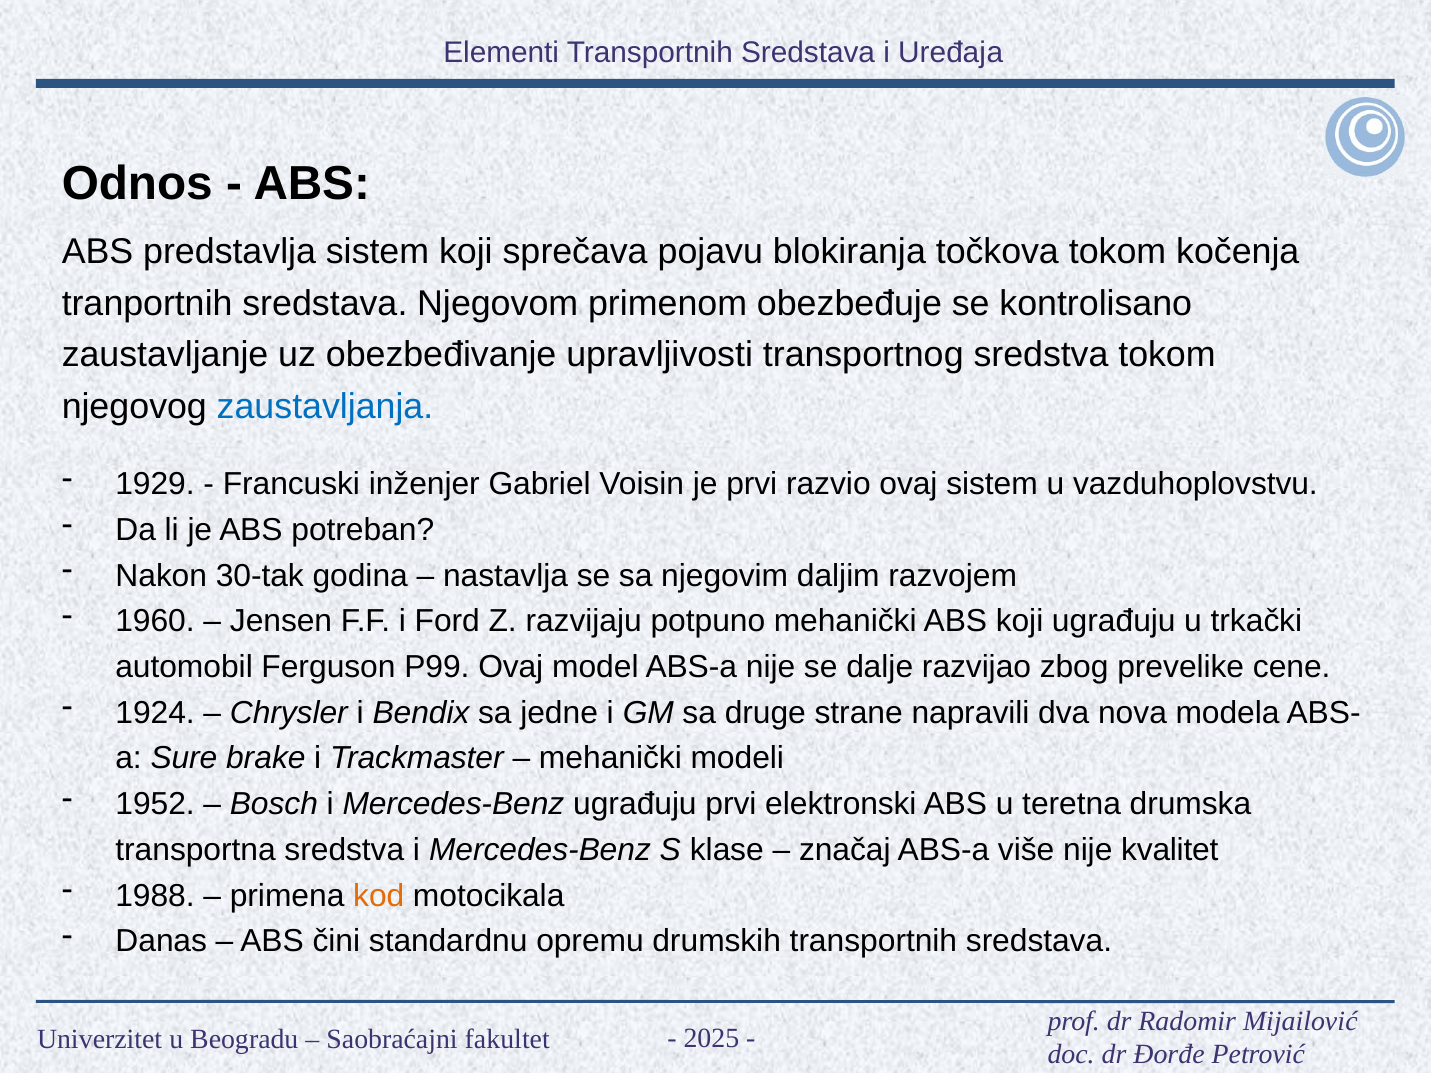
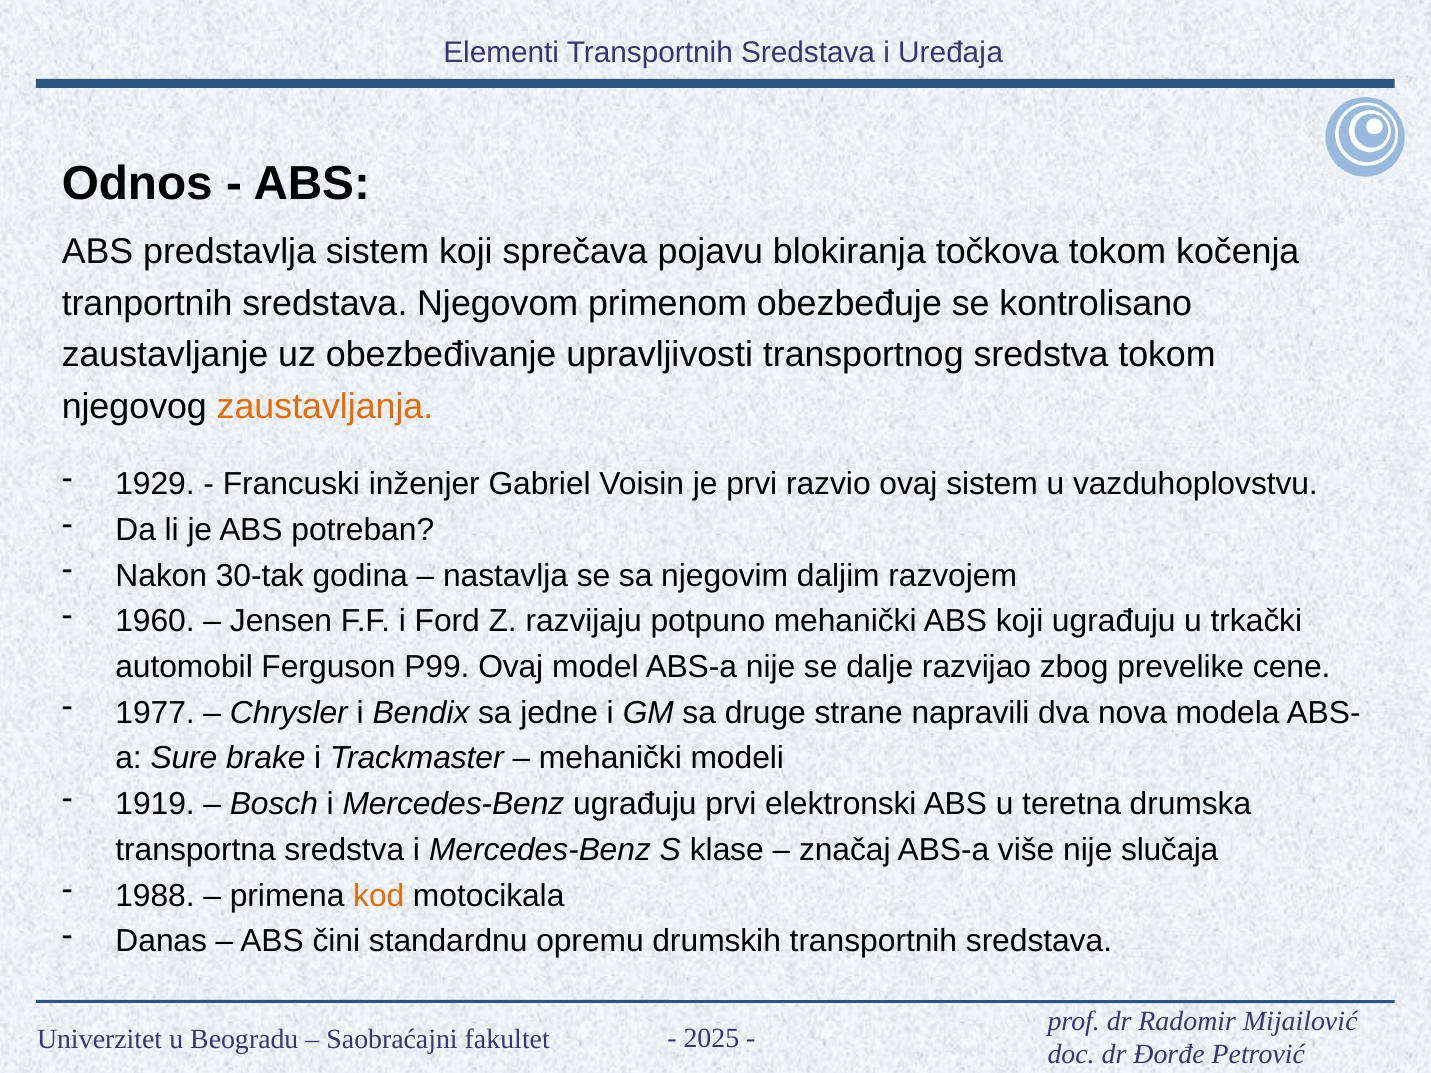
zaustavljanja colour: blue -> orange
1924: 1924 -> 1977
1952: 1952 -> 1919
kvalitet: kvalitet -> slučaja
